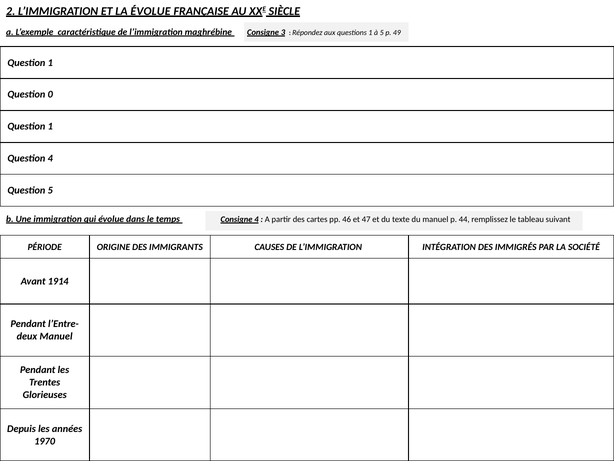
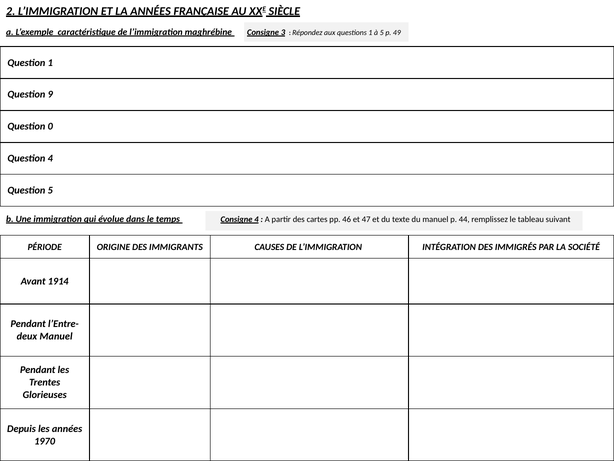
LA ÉVOLUE: ÉVOLUE -> ANNÉES
0: 0 -> 9
1 at (50, 126): 1 -> 0
